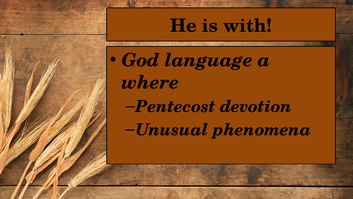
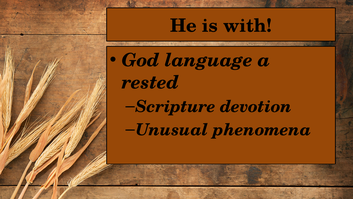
where: where -> rested
Pentecost: Pentecost -> Scripture
